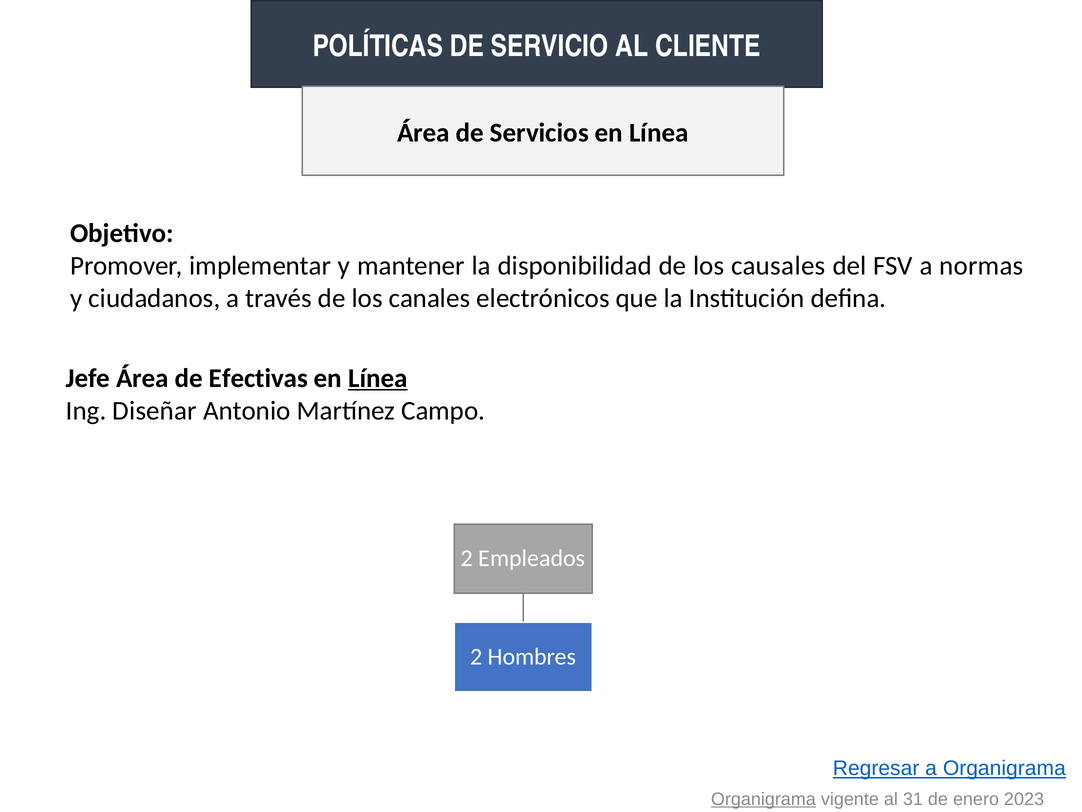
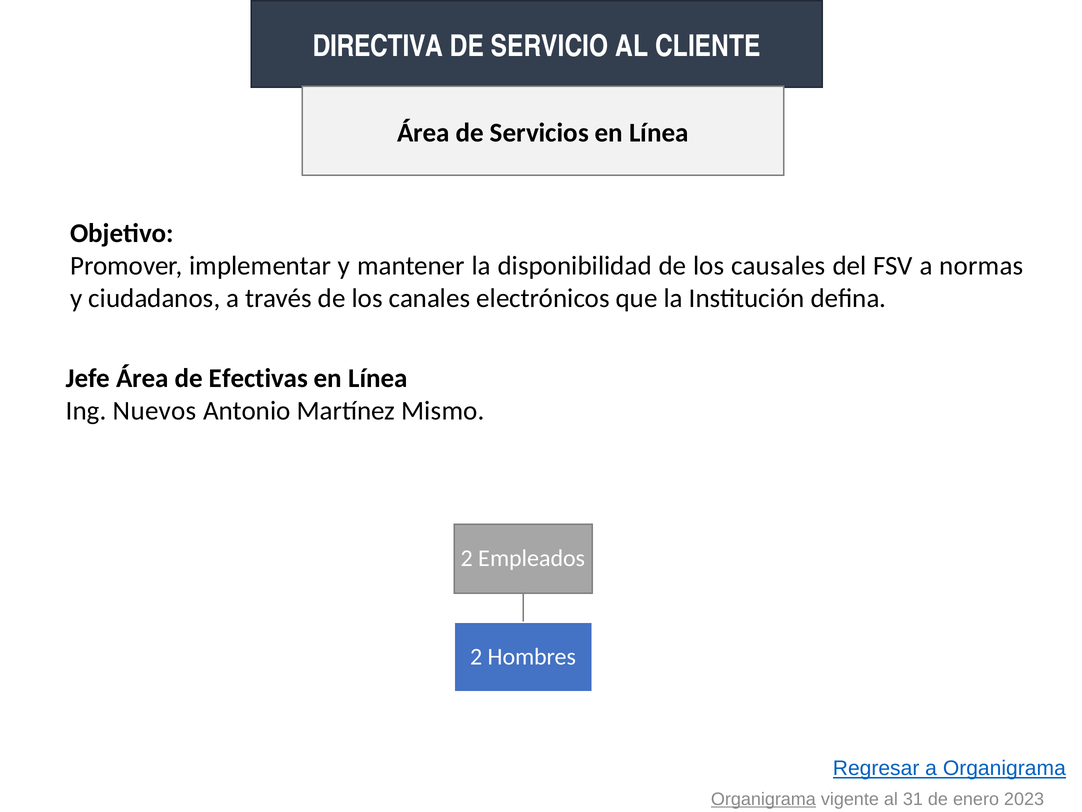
POLÍTICAS: POLÍTICAS -> DIRECTIVA
Línea at (378, 378) underline: present -> none
Diseñar: Diseñar -> Nuevos
Campo: Campo -> Mismo
